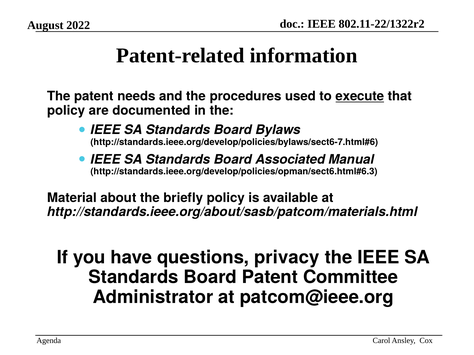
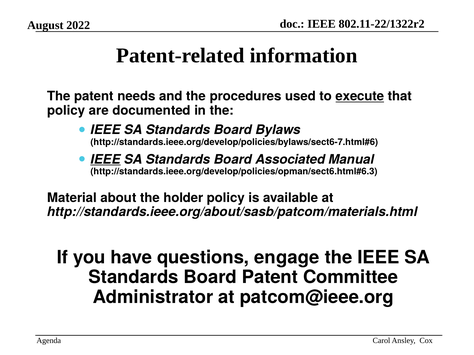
IEEE at (106, 160) underline: none -> present
briefly: briefly -> holder
privacy: privacy -> engage
